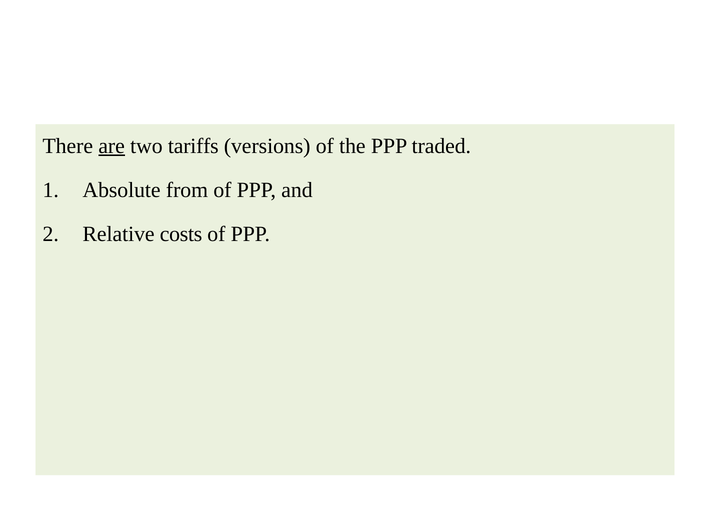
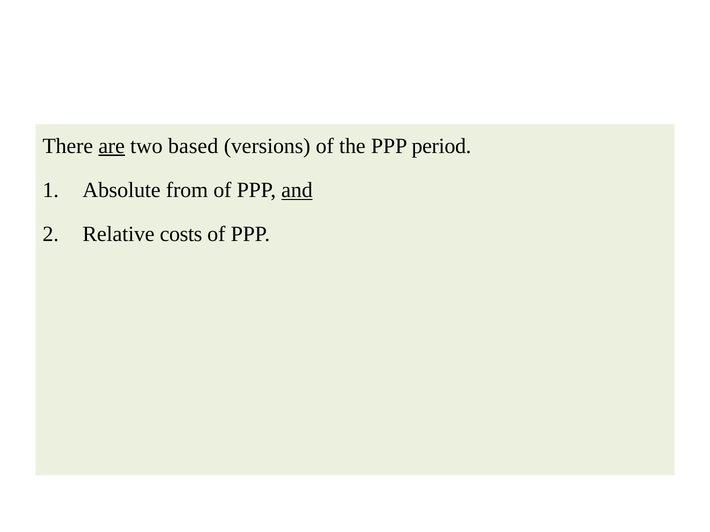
tariffs: tariffs -> based
traded: traded -> period
and underline: none -> present
